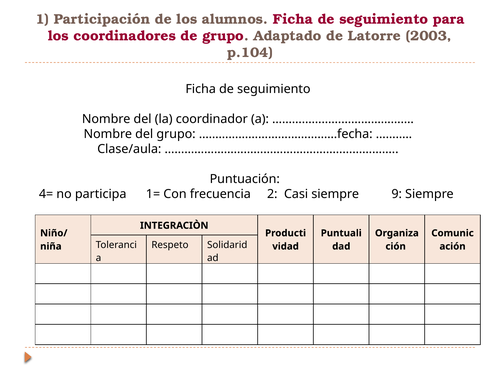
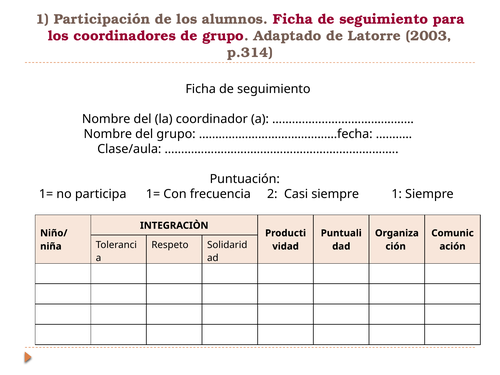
p.104: p.104 -> p.314
4= at (46, 194): 4= -> 1=
siempre 9: 9 -> 1
